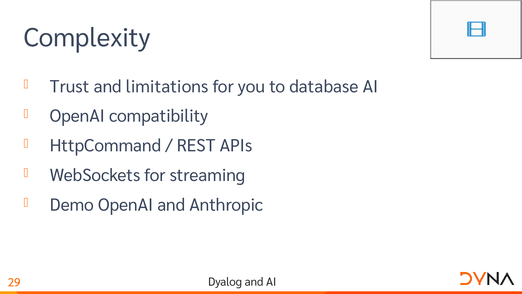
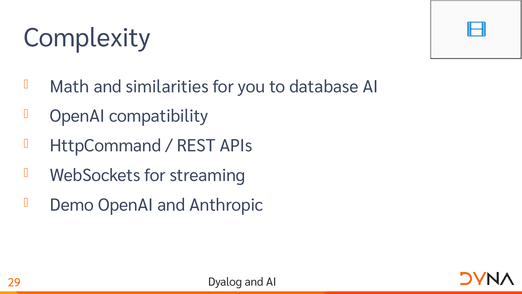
Trust: Trust -> Math
limitations: limitations -> similarities
